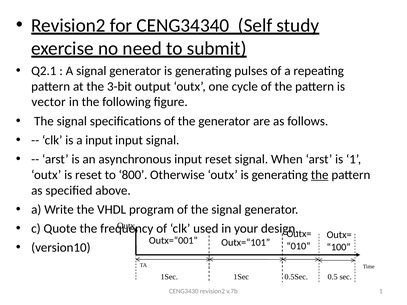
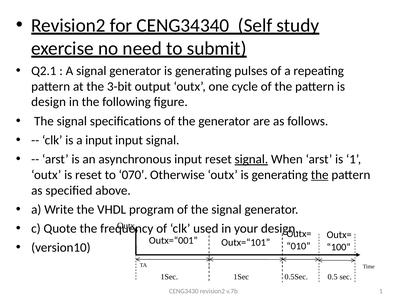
vector at (49, 102): vector -> design
signal at (251, 159) underline: none -> present
800: 800 -> 070
